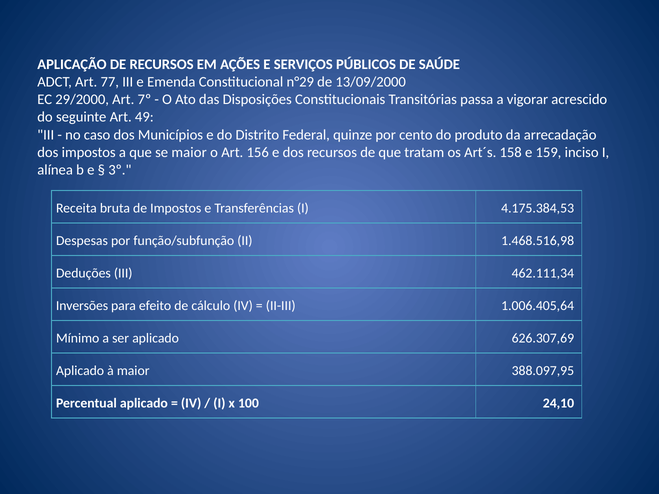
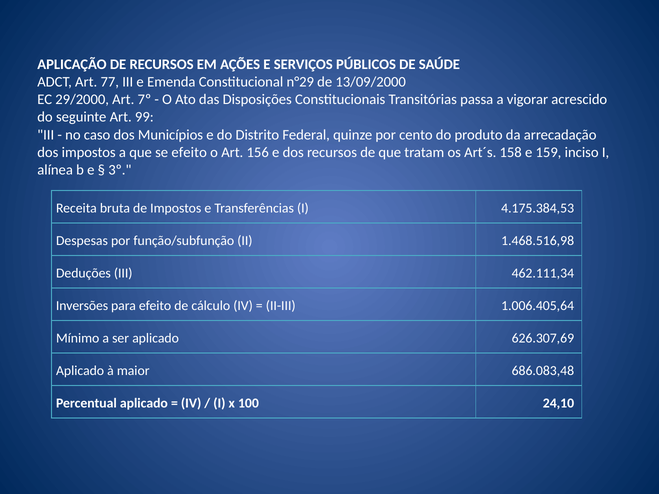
49: 49 -> 99
se maior: maior -> efeito
388.097,95: 388.097,95 -> 686.083,48
